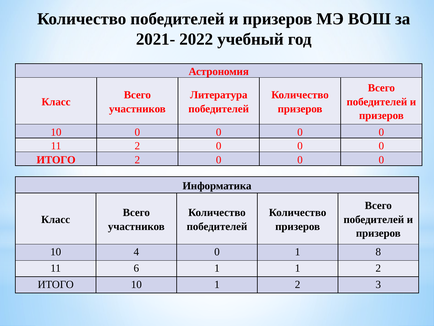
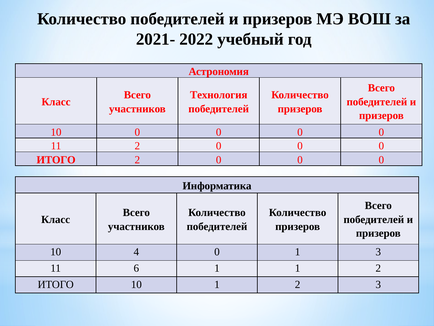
Литература: Литература -> Технология
1 8: 8 -> 3
